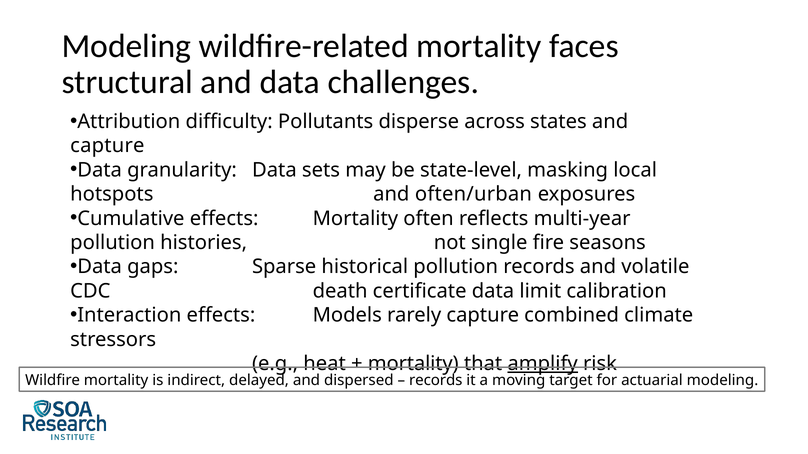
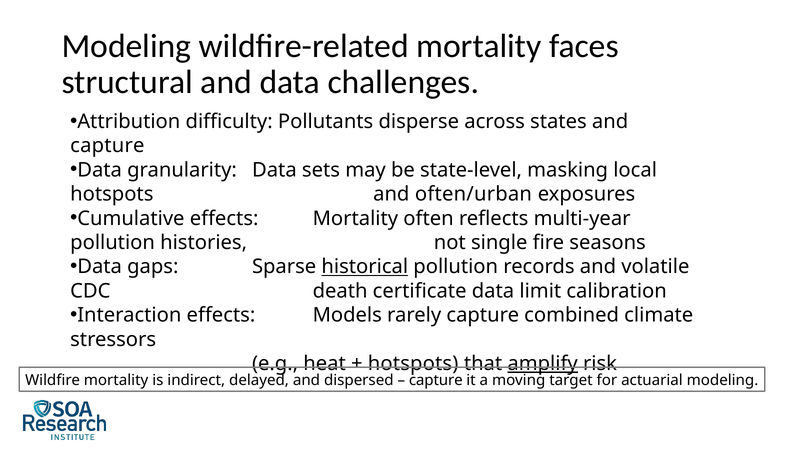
historical underline: none -> present
mortality at (413, 364): mortality -> hotspots
records at (436, 381): records -> capture
